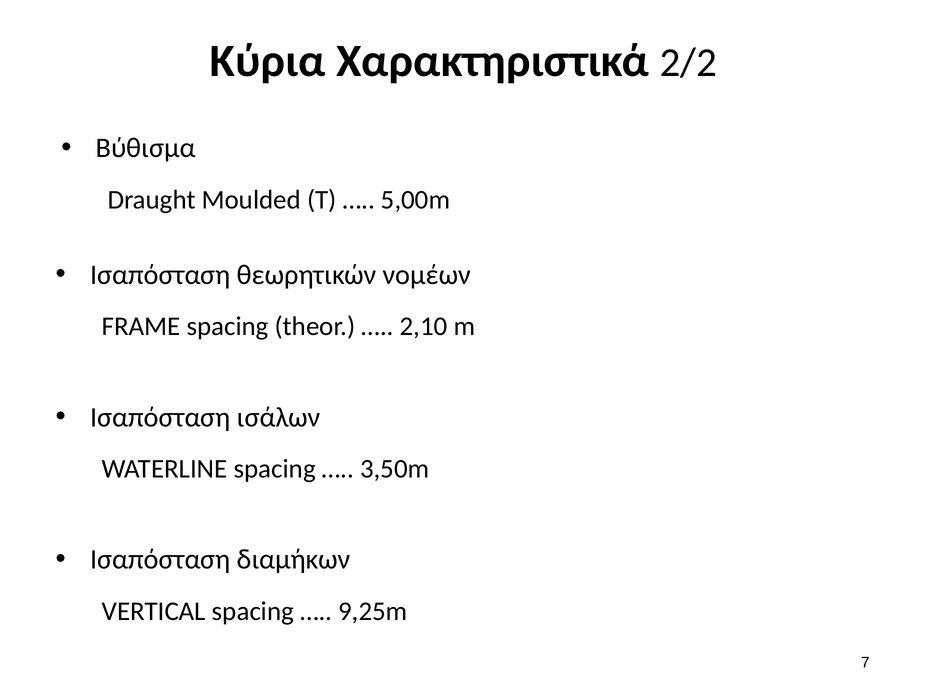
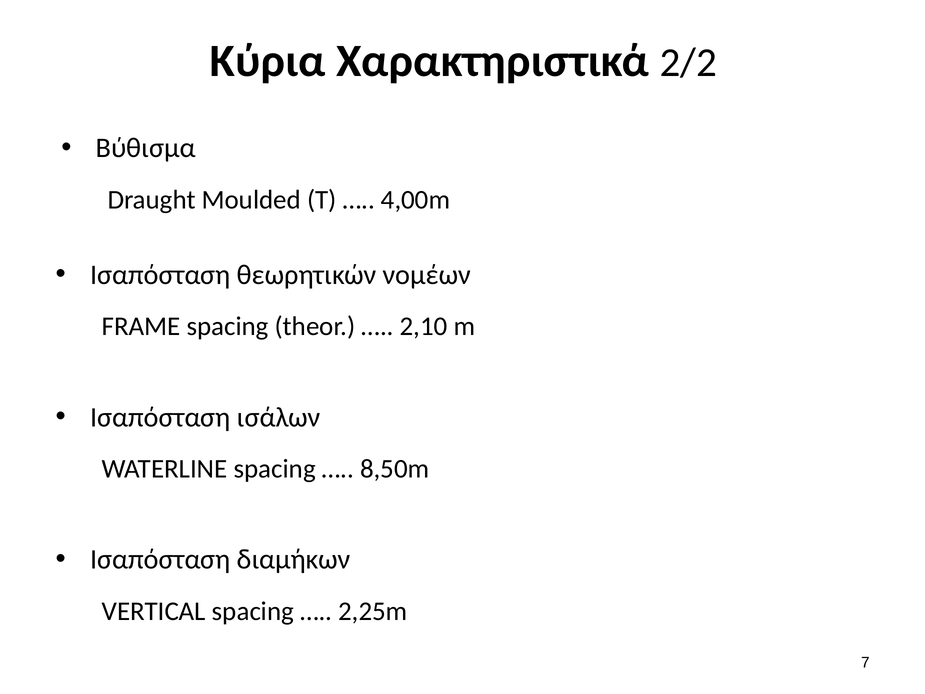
5,00m: 5,00m -> 4,00m
3,50m: 3,50m -> 8,50m
9,25m: 9,25m -> 2,25m
